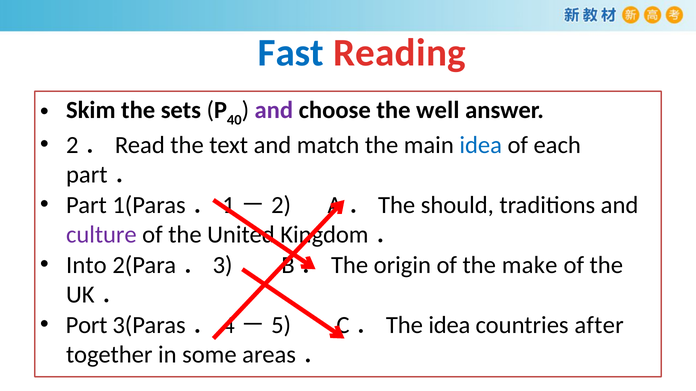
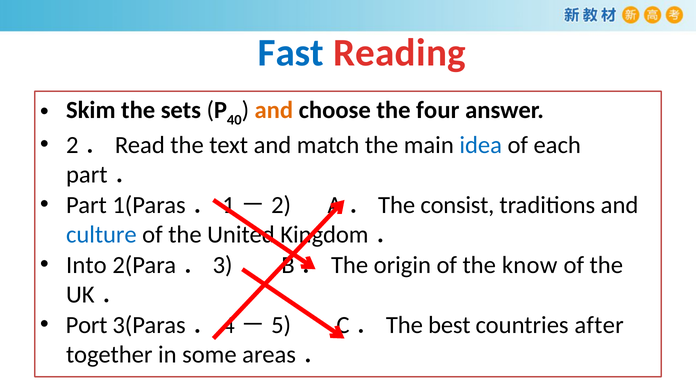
and at (274, 110) colour: purple -> orange
well: well -> four
should: should -> consist
culture colour: purple -> blue
make: make -> know
C．The idea: idea -> best
